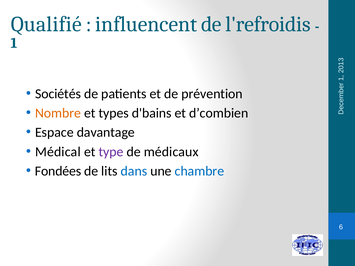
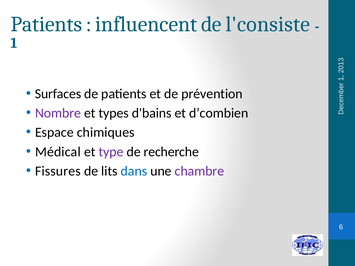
Qualifié at (46, 24): Qualifié -> Patients
l'refroidis: l'refroidis -> l'consiste
Sociétés: Sociétés -> Surfaces
Nombre colour: orange -> purple
davantage: davantage -> chimiques
médicaux: médicaux -> recherche
Fondées: Fondées -> Fissures
chambre colour: blue -> purple
